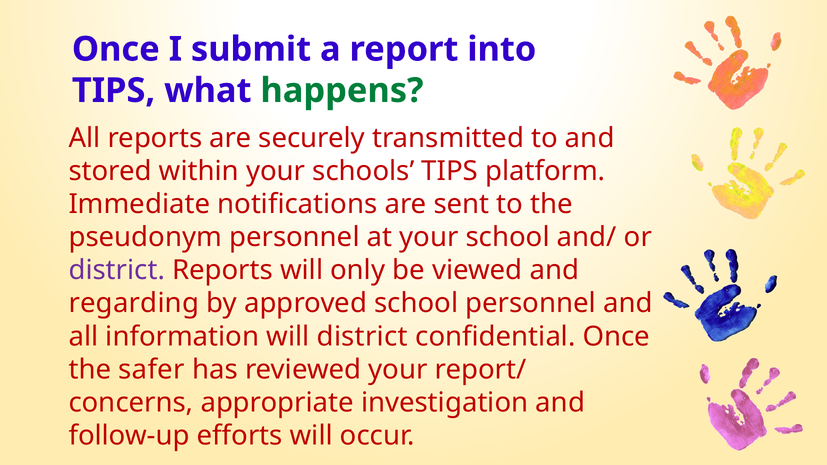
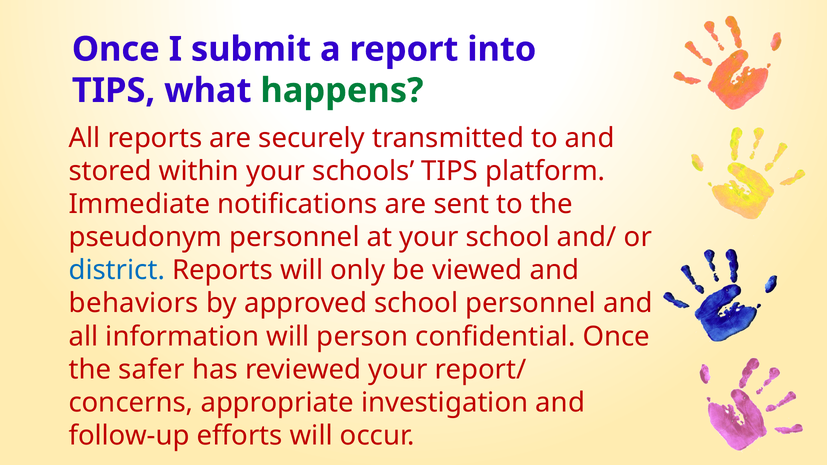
district at (117, 270) colour: purple -> blue
regarding: regarding -> behaviors
will district: district -> person
